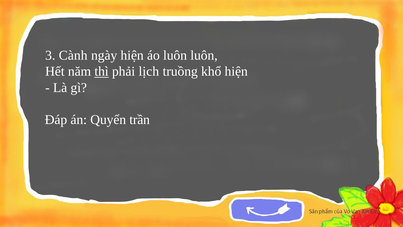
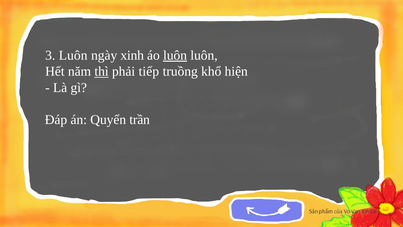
3 Cành: Cành -> Luôn
ngày hiện: hiện -> xinh
luôn at (175, 55) underline: none -> present
lịch: lịch -> tiếp
